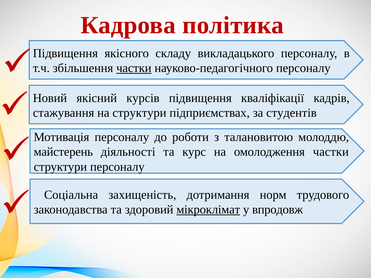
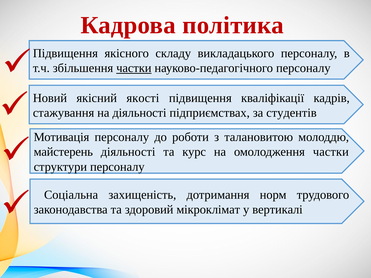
курсів: курсів -> якості
на структури: структури -> діяльності
мікроклімат underline: present -> none
впродовж: впродовж -> вертикалі
